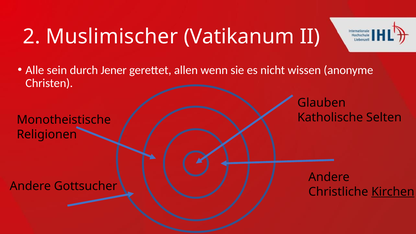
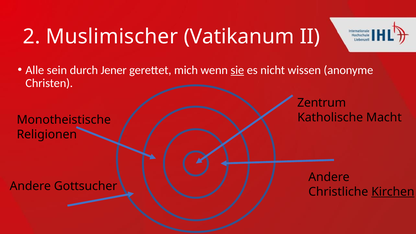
allen: allen -> mich
sie underline: none -> present
Glauben: Glauben -> Zentrum
Selten: Selten -> Macht
